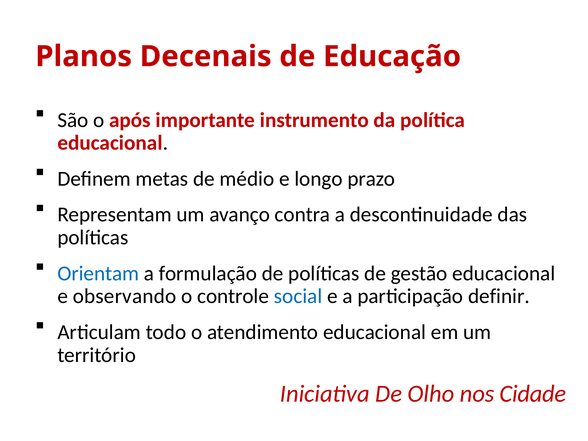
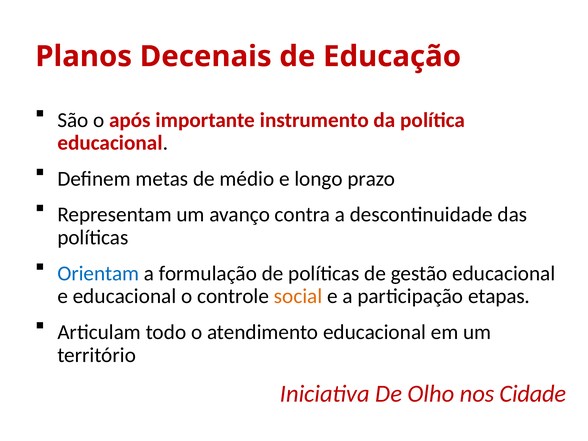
e observando: observando -> educacional
social colour: blue -> orange
definir: definir -> etapas
